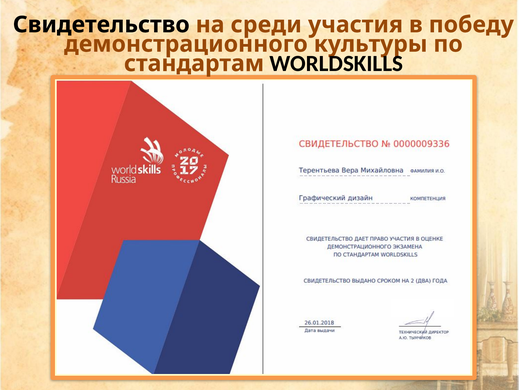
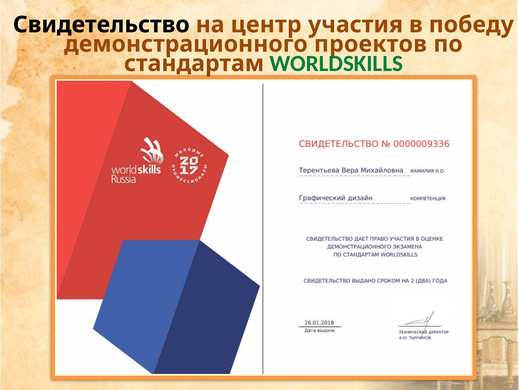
среди: среди -> центр
культуры: культуры -> проектов
WORLDSKILLS colour: black -> green
